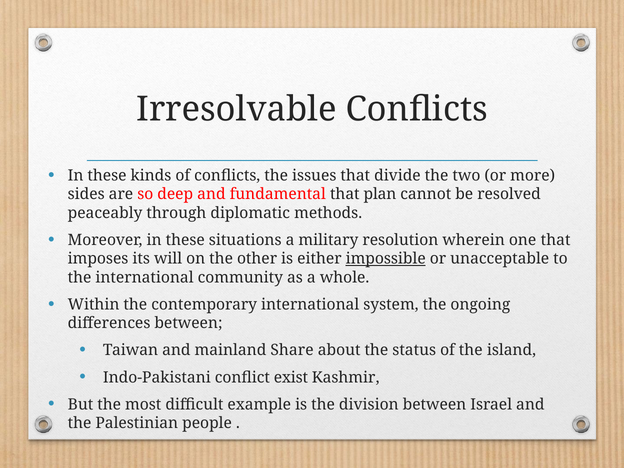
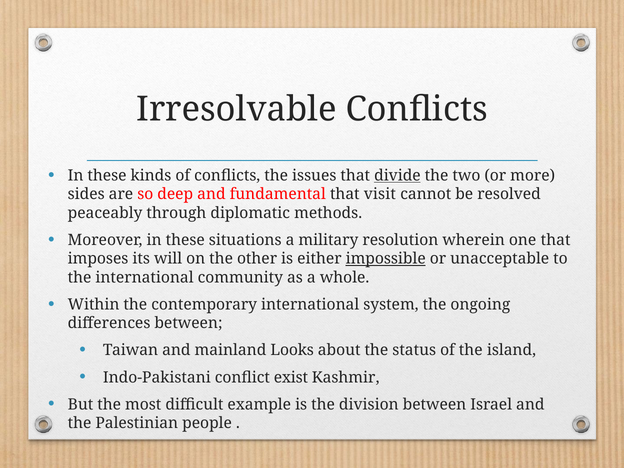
divide underline: none -> present
plan: plan -> visit
Share: Share -> Looks
